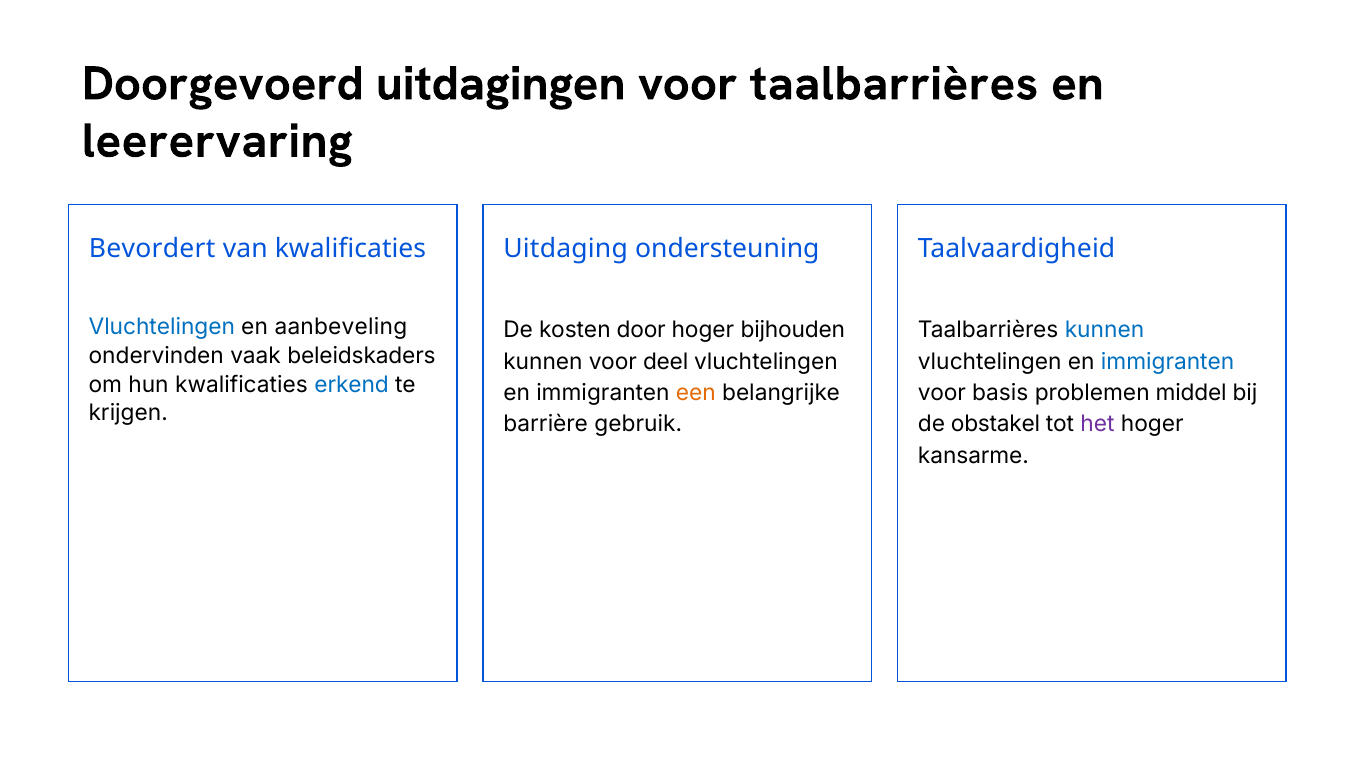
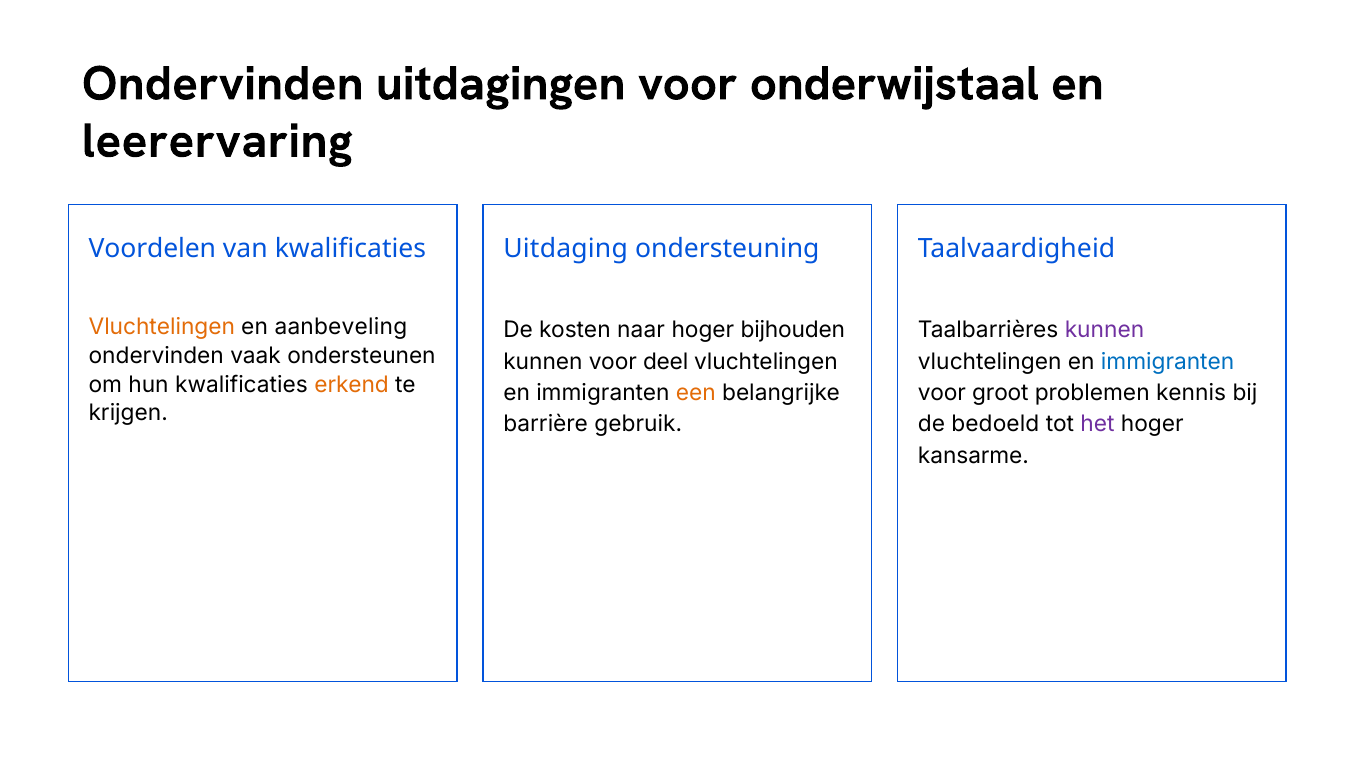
Doorgevoerd at (223, 84): Doorgevoerd -> Ondervinden
voor taalbarrières: taalbarrières -> onderwijstaal
Bevordert: Bevordert -> Voordelen
Vluchtelingen at (162, 328) colour: blue -> orange
door: door -> naar
kunnen at (1104, 330) colour: blue -> purple
beleidskaders: beleidskaders -> ondersteunen
erkend colour: blue -> orange
basis: basis -> groot
middel: middel -> kennis
obstakel: obstakel -> bedoeld
